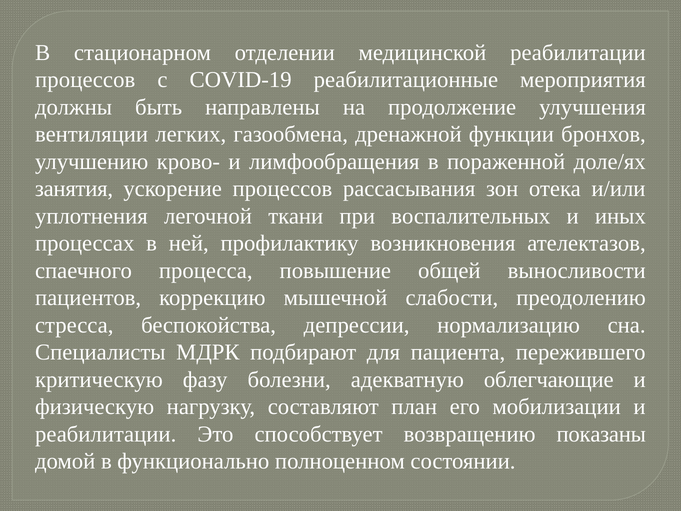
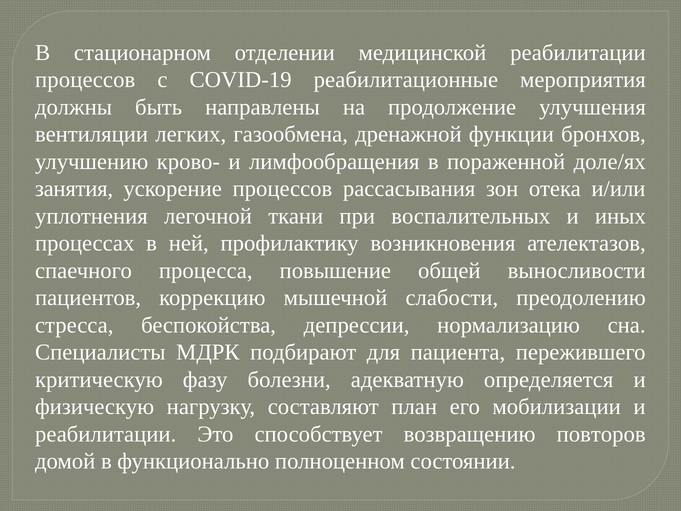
облегчающие: облегчающие -> определяется
показаны: показаны -> повторов
